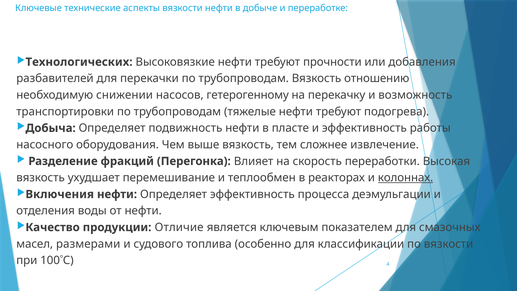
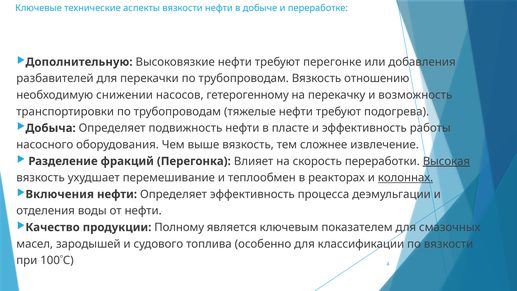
Технологических: Технологических -> Дополнительную
прочности: прочности -> перегонке
Высокая underline: none -> present
Отличие: Отличие -> Полному
размерами: размерами -> зародышей
